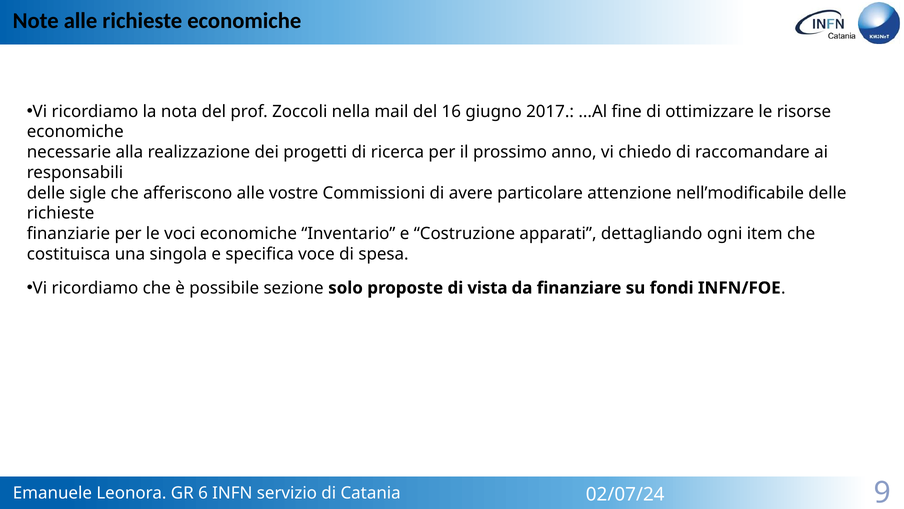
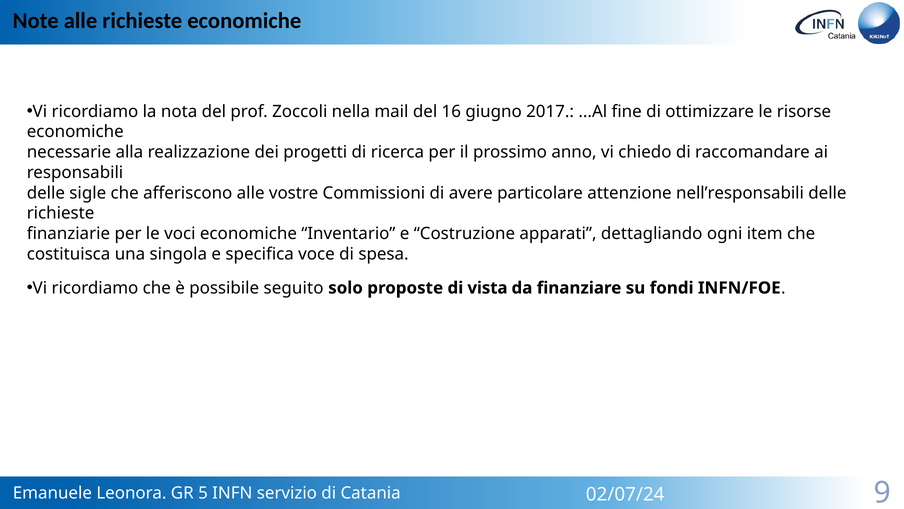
nell’modificabile: nell’modificabile -> nell’responsabili
sezione: sezione -> seguito
6: 6 -> 5
